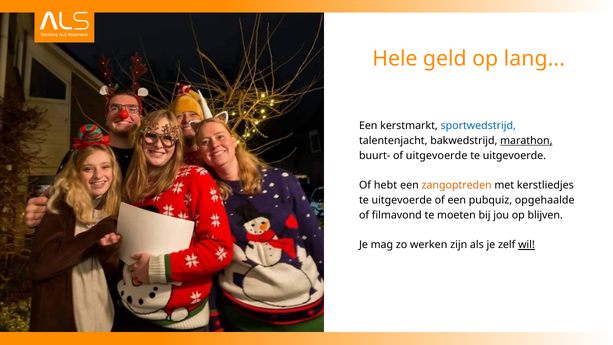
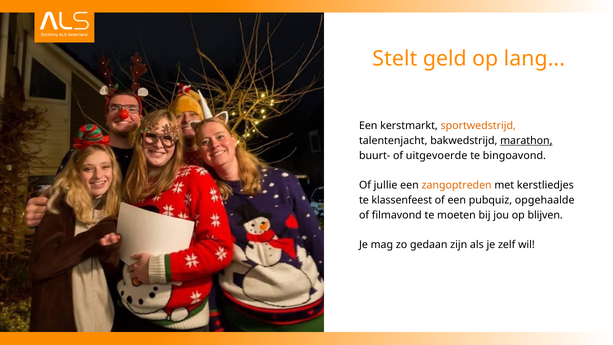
Hele: Hele -> Stelt
sportwedstrijd colour: blue -> orange
uitgevoerde at (514, 155): uitgevoerde -> bingoavond
hebt: hebt -> jullie
uitgevoerde at (402, 200): uitgevoerde -> klassenfeest
werken: werken -> gedaan
wil underline: present -> none
